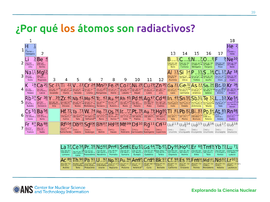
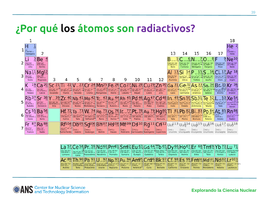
los colour: orange -> black
